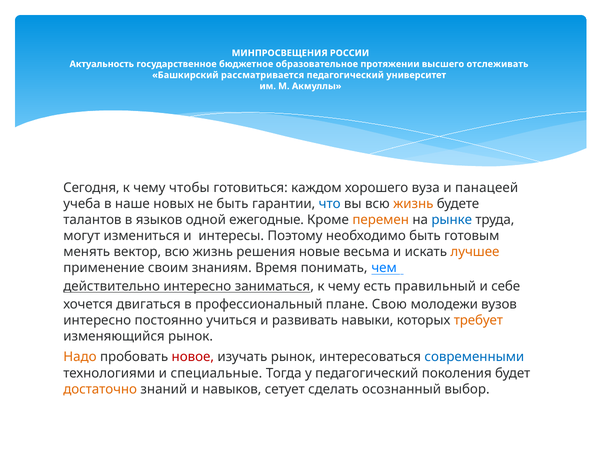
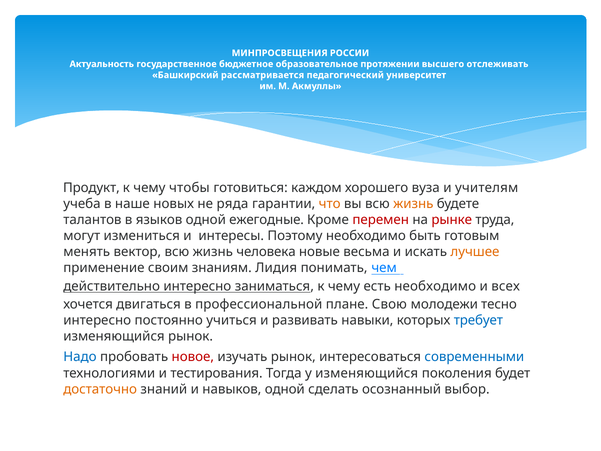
Сегодня: Сегодня -> Продукт
панацеей: панацеей -> учителям
не быть: быть -> ряда
что colour: blue -> orange
перемен colour: orange -> red
рынке colour: blue -> red
решения: решения -> человека
Время: Время -> Лидия
есть правильный: правильный -> необходимо
себе: себе -> всех
профессиональный: профессиональный -> профессиональной
вузов: вузов -> тесно
требует colour: orange -> blue
Надо colour: orange -> blue
специальные: специальные -> тестирования
у педагогический: педагогический -> изменяющийся
навыков сетует: сетует -> одной
